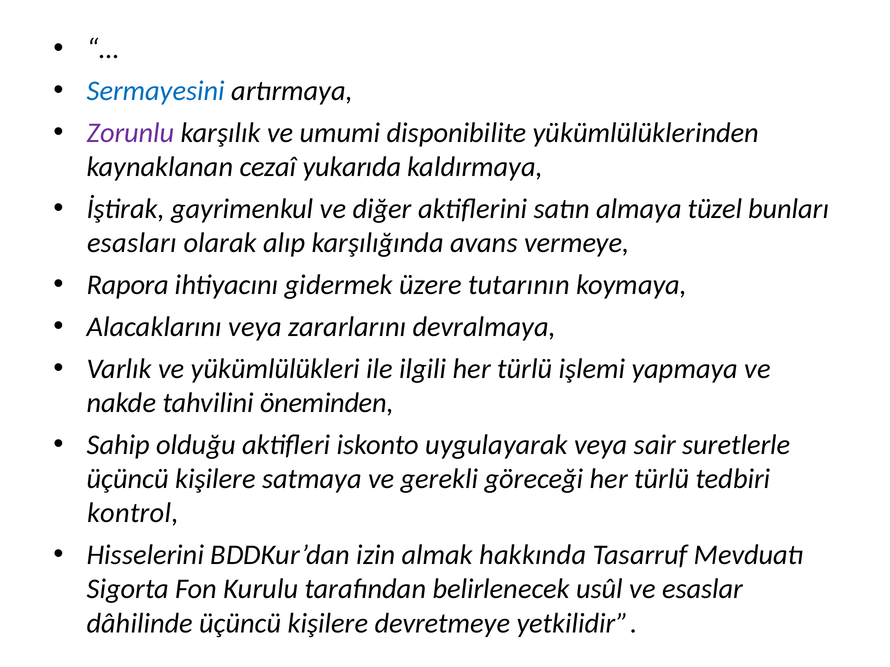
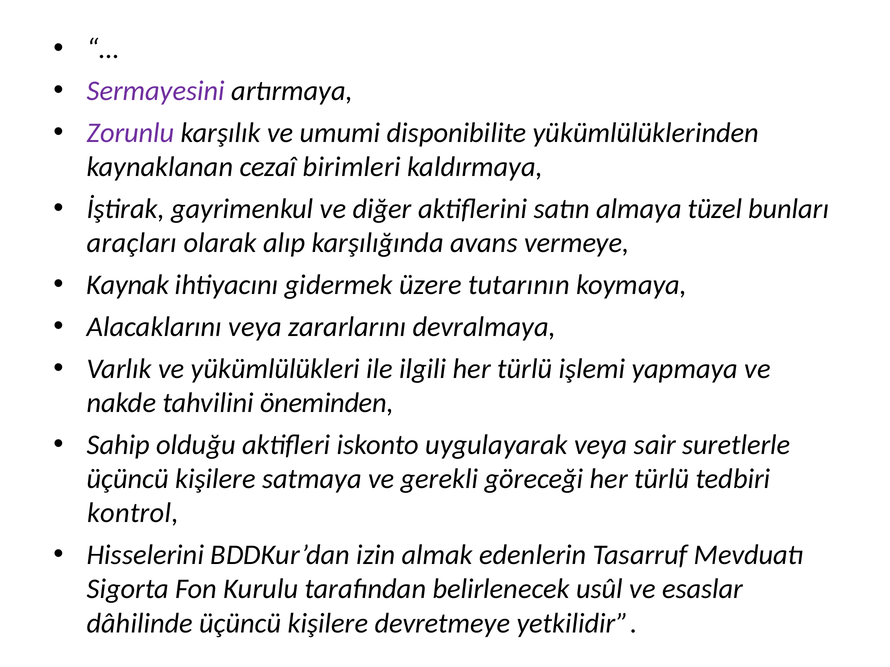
Sermayesini colour: blue -> purple
yukarıda: yukarıda -> birimleri
esasları: esasları -> araçları
Rapora: Rapora -> Kaynak
hakkında: hakkında -> edenlerin
